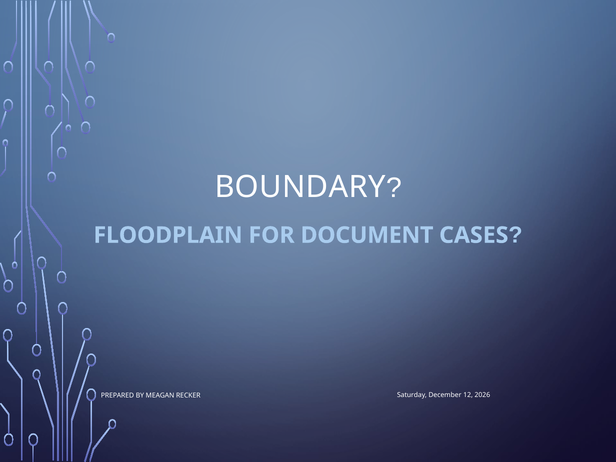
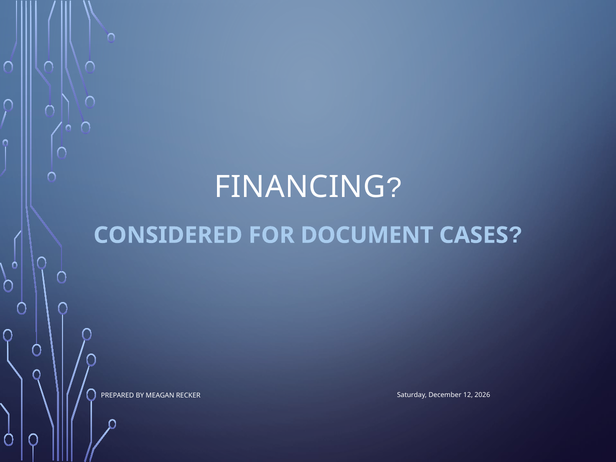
BOUNDARY: BOUNDARY -> FINANCING
FLOODPLAIN: FLOODPLAIN -> CONSIDERED
